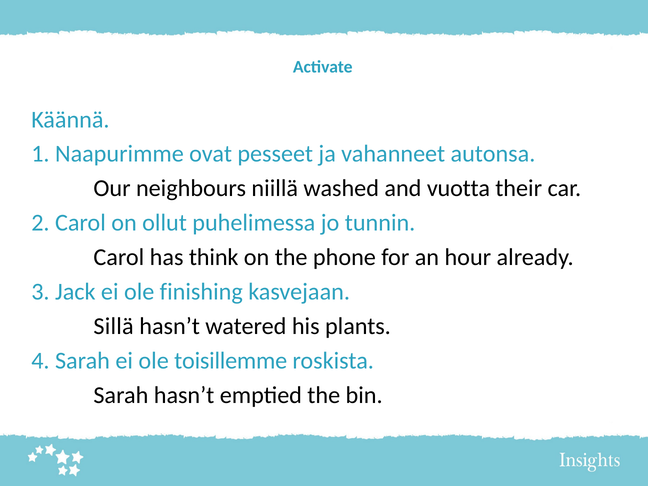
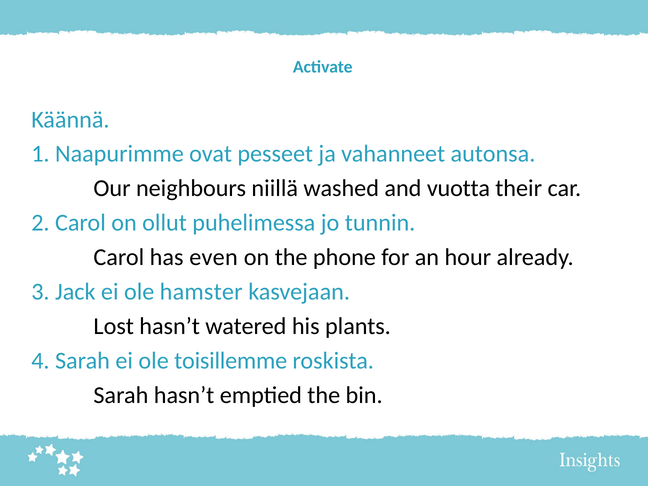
think: think -> even
finishing: finishing -> hamster
Sillä: Sillä -> Lost
